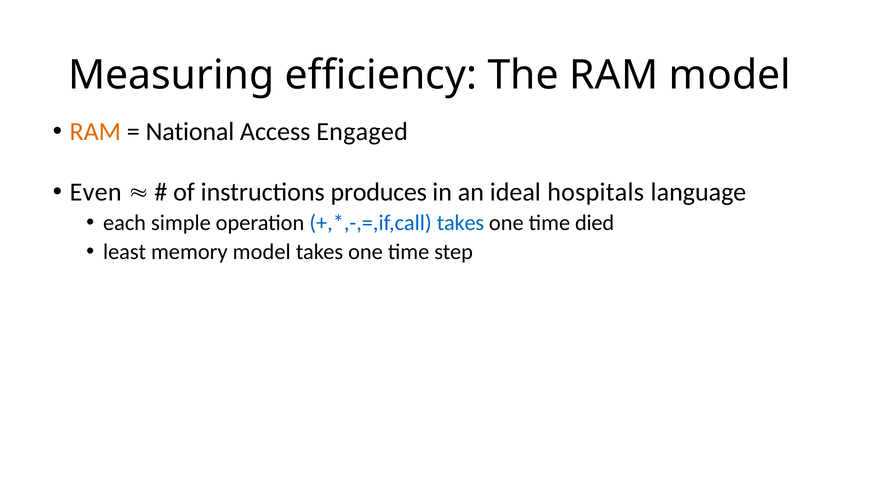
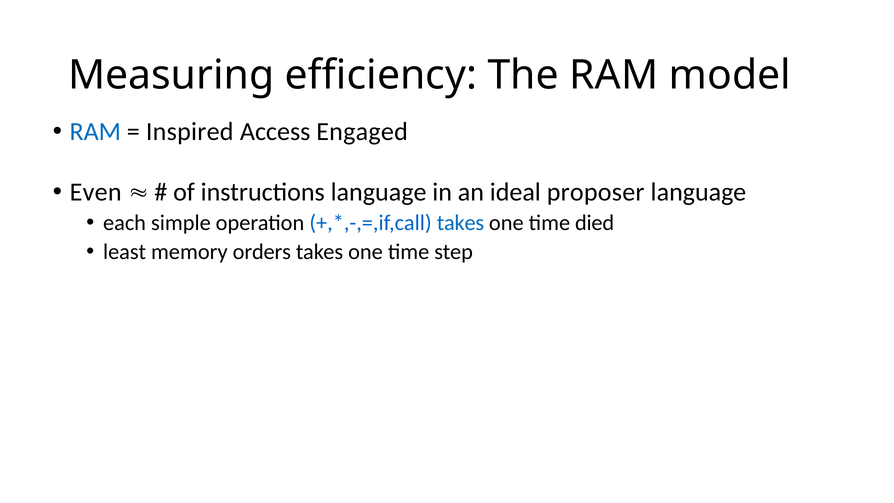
RAM at (95, 132) colour: orange -> blue
National: National -> Inspired
instructions produces: produces -> language
hospitals: hospitals -> proposer
memory model: model -> orders
